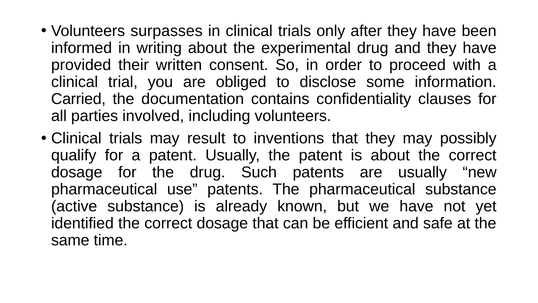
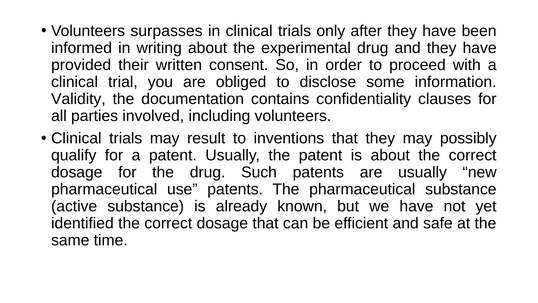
Carried: Carried -> Validity
